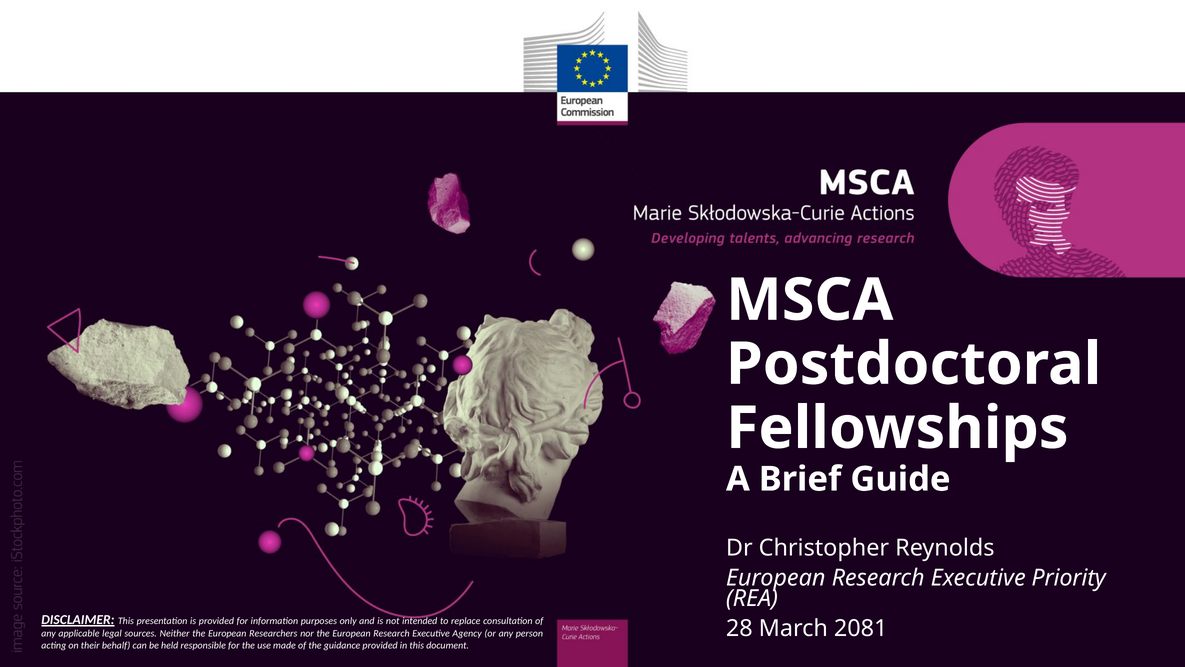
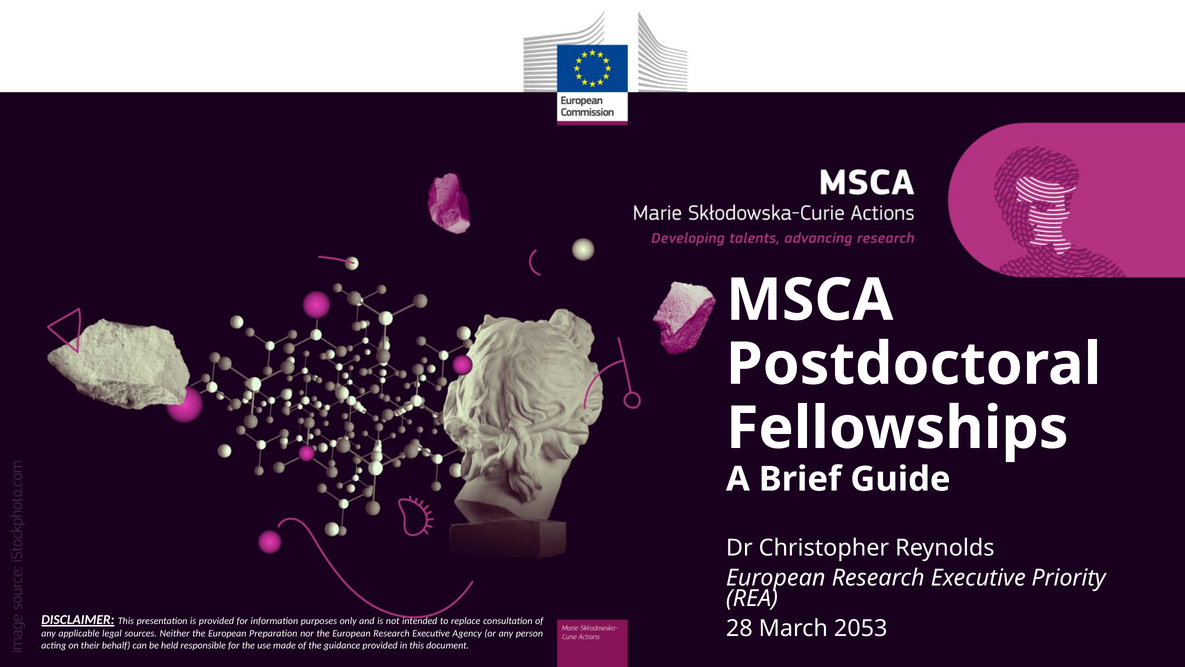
2081: 2081 -> 2053
Researchers: Researchers -> Preparation
